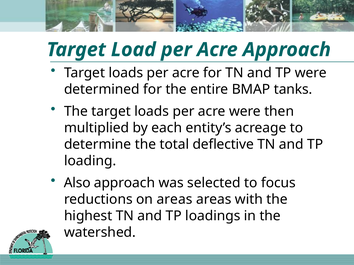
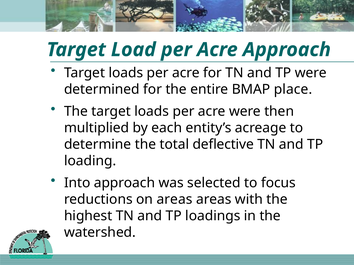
tanks: tanks -> place
Also: Also -> Into
